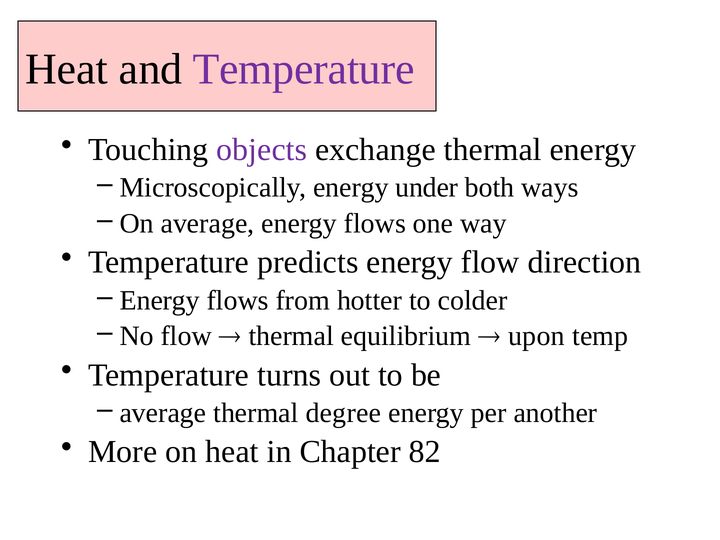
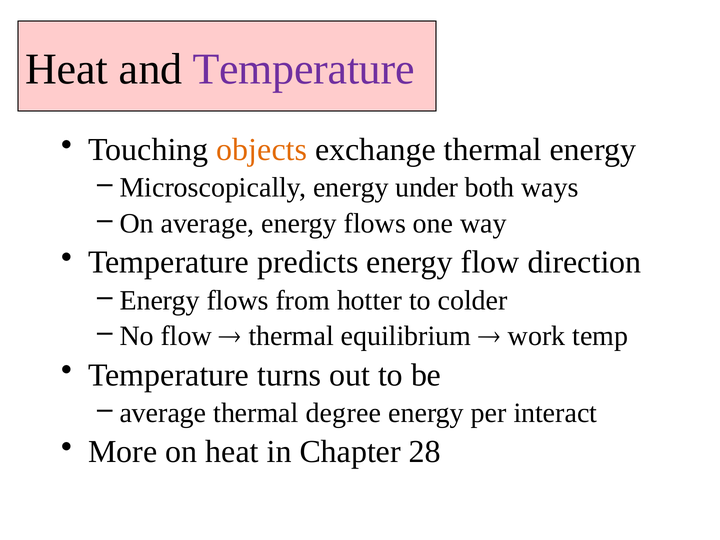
objects colour: purple -> orange
upon: upon -> work
another: another -> interact
82: 82 -> 28
